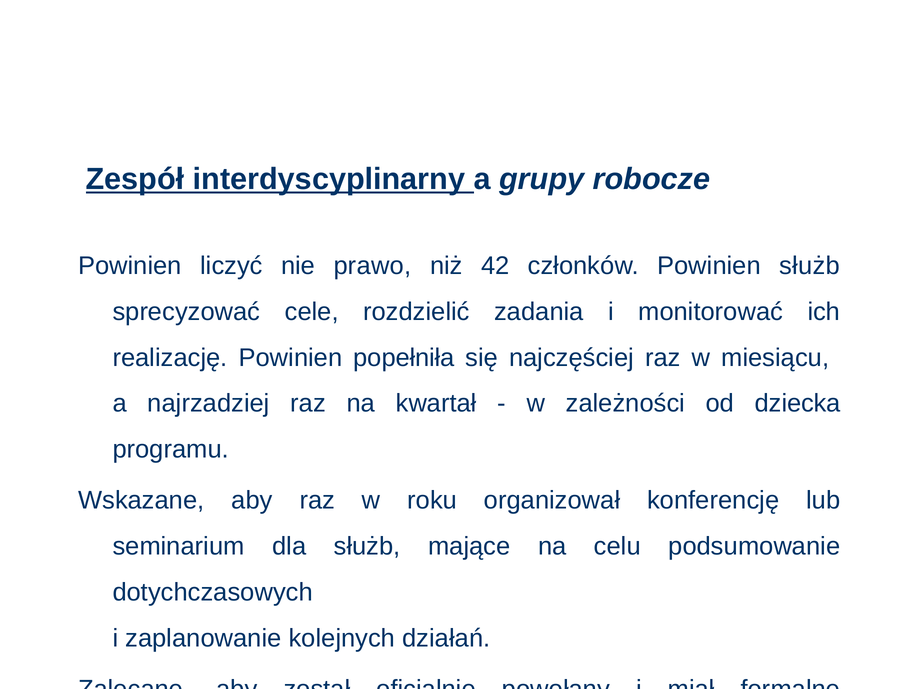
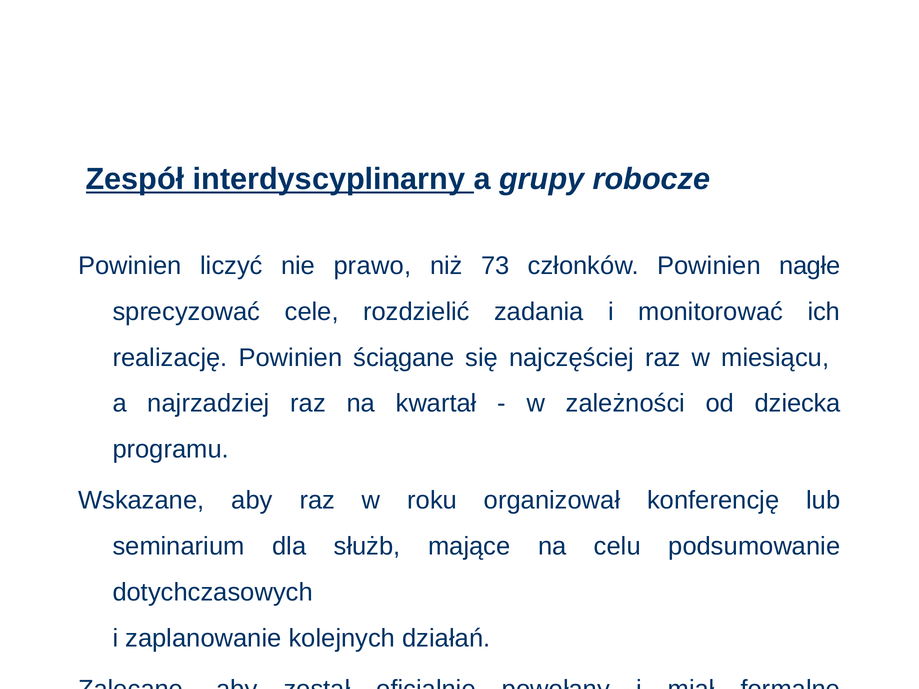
42: 42 -> 73
Powinien służb: służb -> nagłe
popełniła: popełniła -> ściągane
